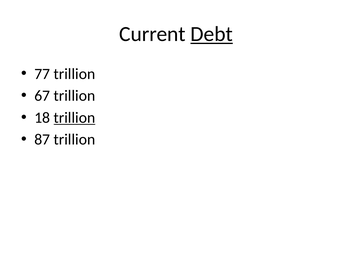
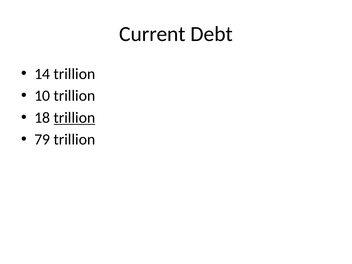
Debt underline: present -> none
77: 77 -> 14
67: 67 -> 10
87: 87 -> 79
